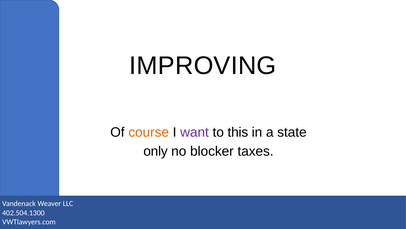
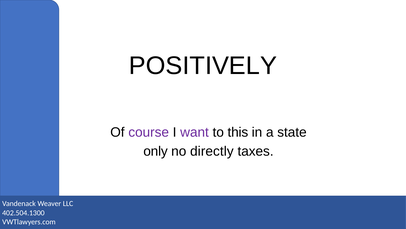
IMPROVING: IMPROVING -> POSITIVELY
course colour: orange -> purple
blocker: blocker -> directly
